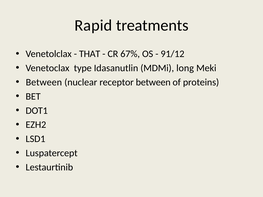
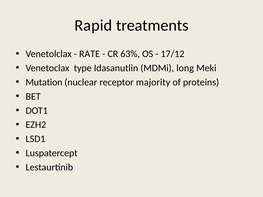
THAT: THAT -> RATE
67%: 67% -> 63%
91/12: 91/12 -> 17/12
Between at (44, 82): Between -> Mutation
receptor between: between -> majority
